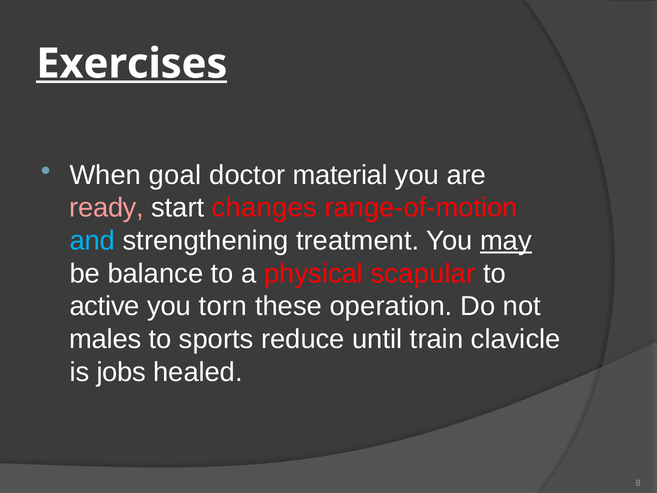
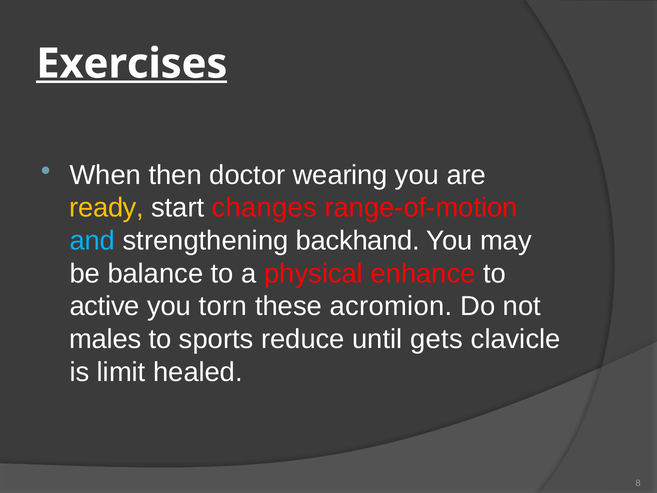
goal: goal -> then
material: material -> wearing
ready colour: pink -> yellow
treatment: treatment -> backhand
may underline: present -> none
scapular: scapular -> enhance
operation: operation -> acromion
train: train -> gets
jobs: jobs -> limit
